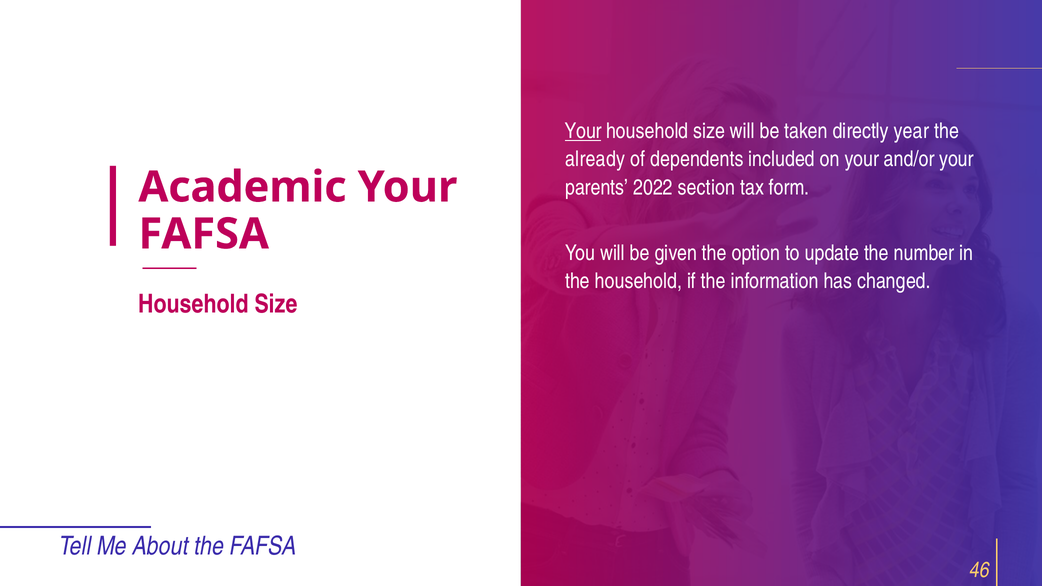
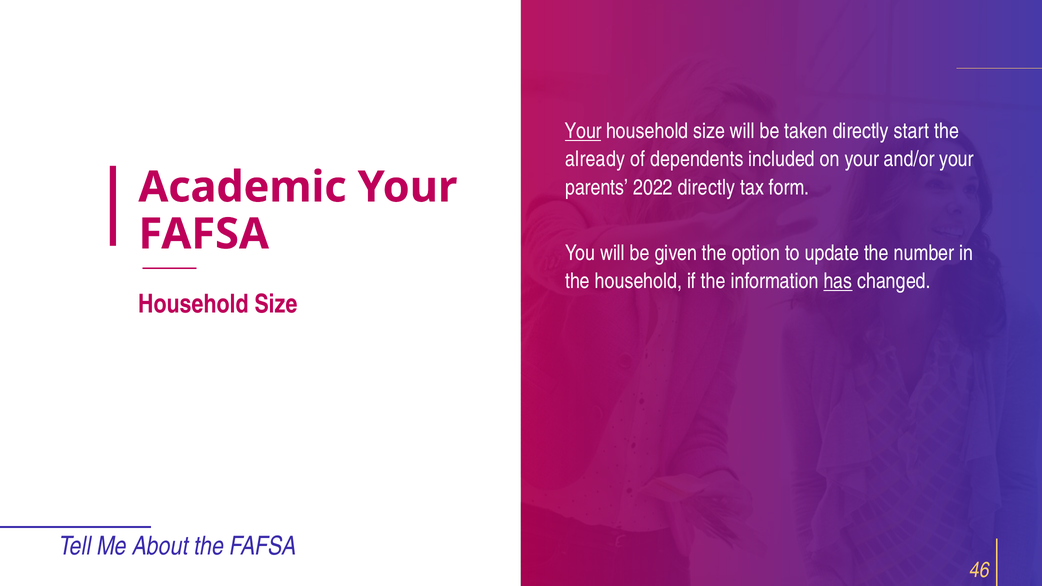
year: year -> start
2022 section: section -> directly
has underline: none -> present
